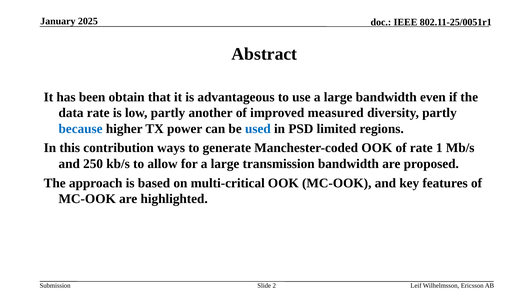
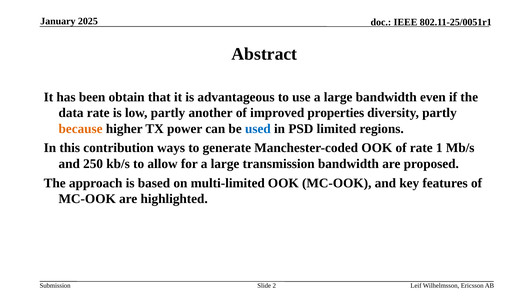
measured: measured -> properties
because colour: blue -> orange
multi-critical: multi-critical -> multi-limited
